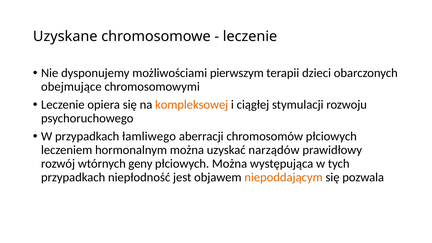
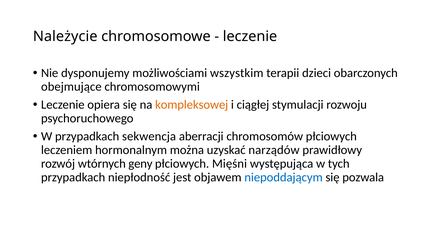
Uzyskane: Uzyskane -> Należycie
pierwszym: pierwszym -> wszystkim
łamliwego: łamliwego -> sekwencja
płciowych Można: Można -> Mięśni
niepoddającym colour: orange -> blue
